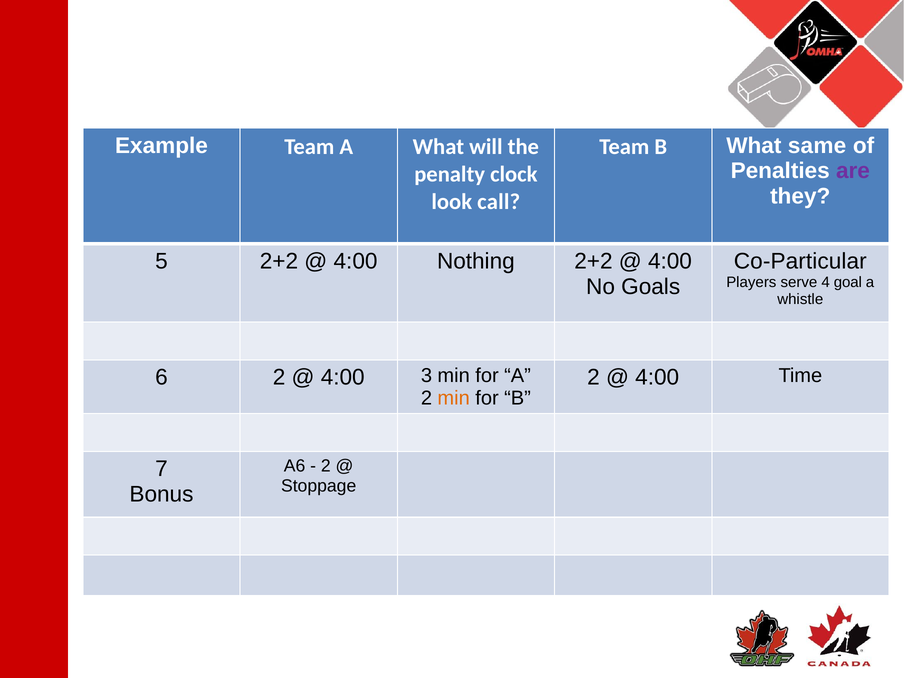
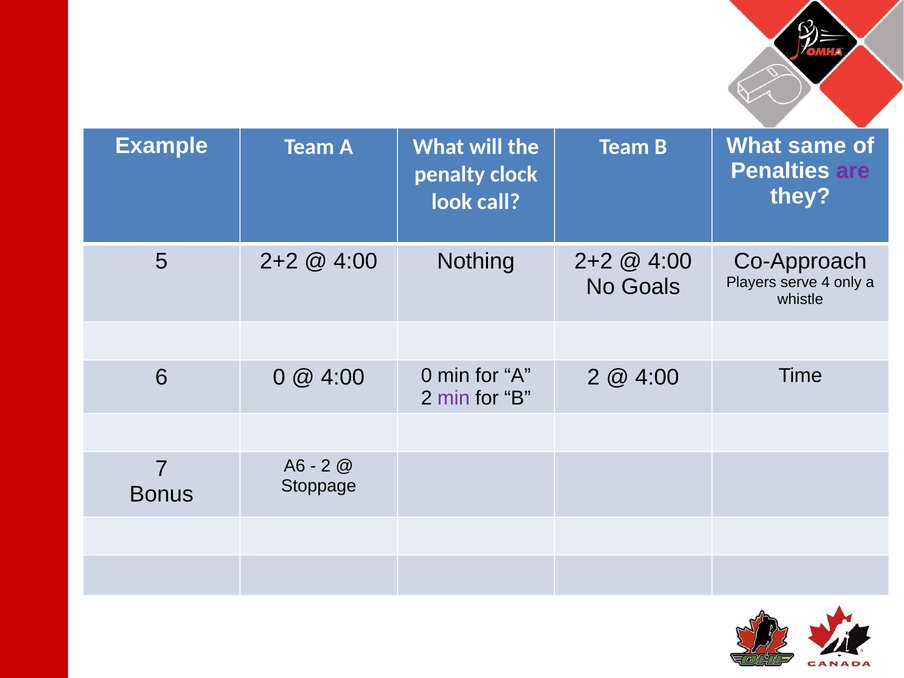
Co-Particular: Co-Particular -> Co-Approach
goal: goal -> only
6 2: 2 -> 0
4:00 3: 3 -> 0
min at (454, 398) colour: orange -> purple
